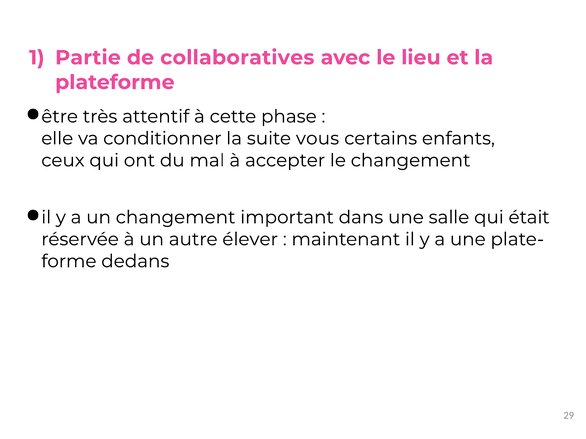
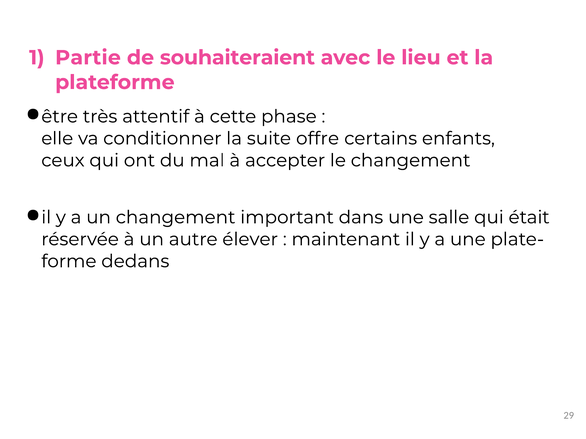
collaboratives: collaboratives -> souhaiteraient
vous: vous -> offre
